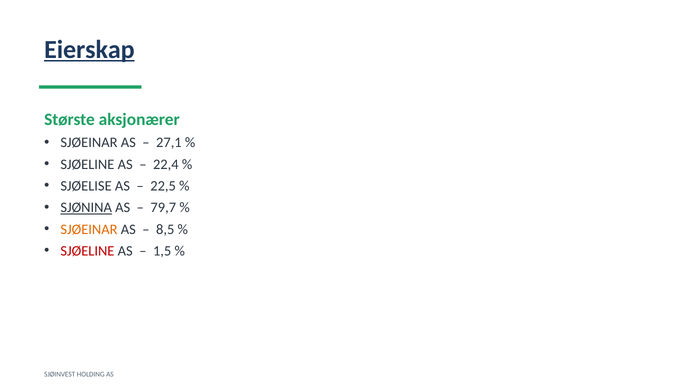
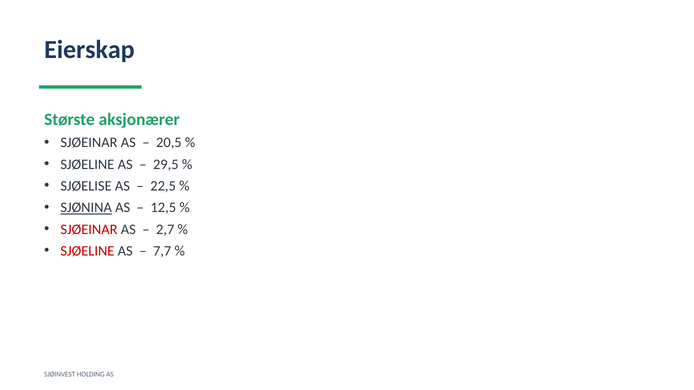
Eierskap underline: present -> none
27,1: 27,1 -> 20,5
22,4: 22,4 -> 29,5
79,7: 79,7 -> 12,5
SJØEINAR at (89, 230) colour: orange -> red
8,5: 8,5 -> 2,7
1,5: 1,5 -> 7,7
